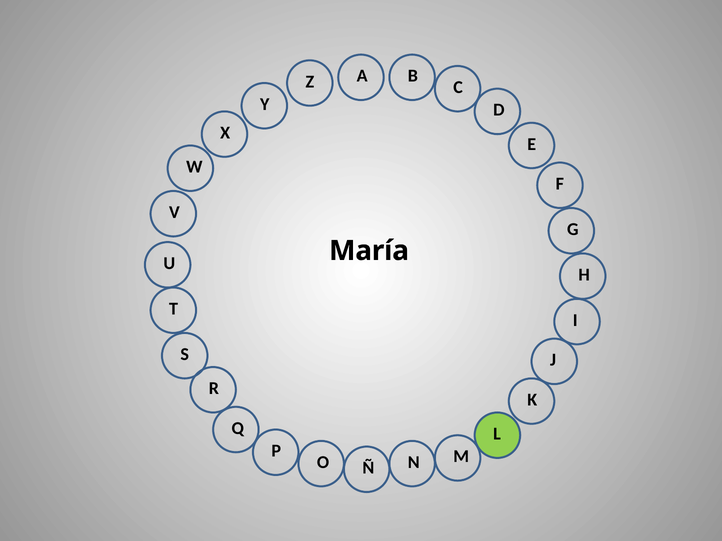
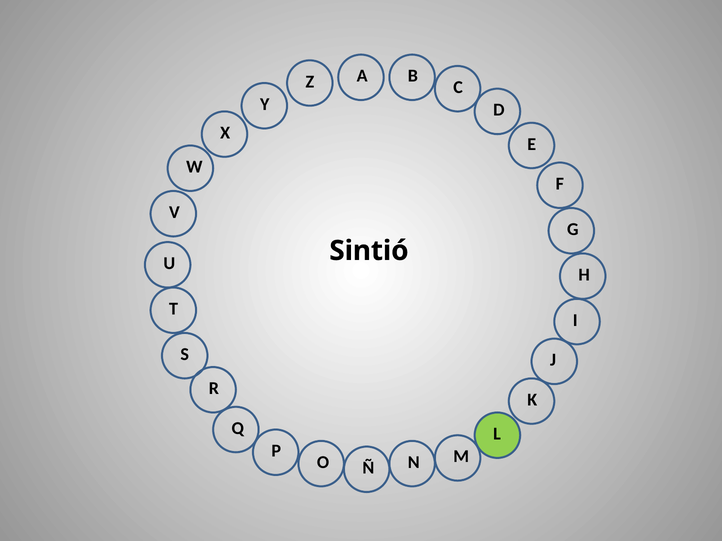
María: María -> Sintió
